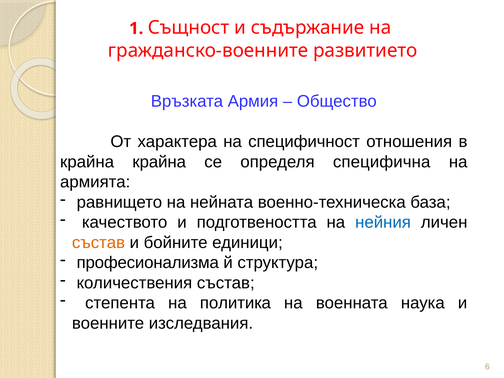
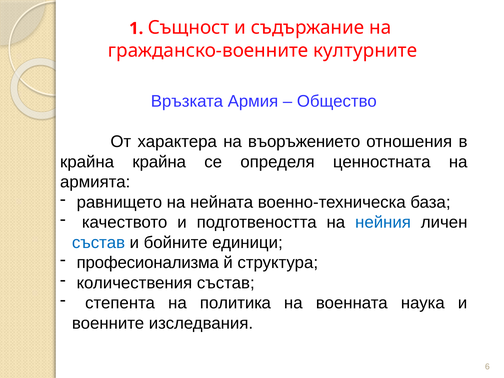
развитието: развитието -> културните
специфичност: специфичност -> въоръжението
специфична: специфична -> ценностната
състав at (99, 243) colour: orange -> blue
